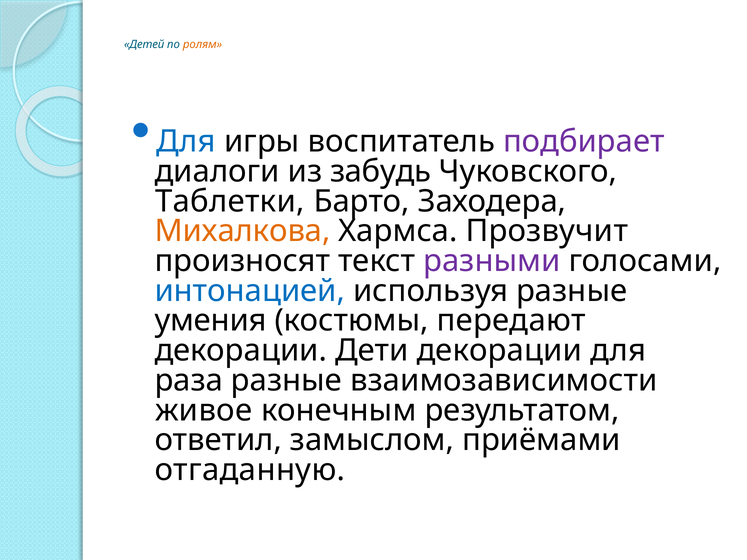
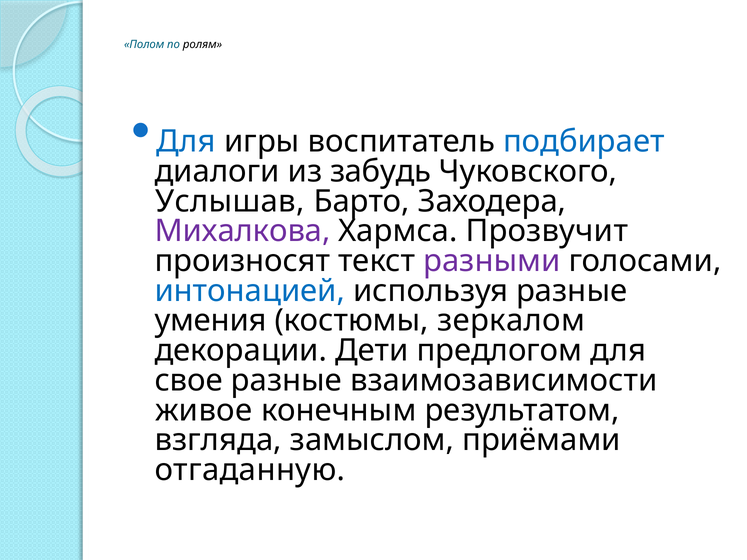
Детей: Детей -> Полом
ролям colour: orange -> black
подбирает colour: purple -> blue
Таблетки: Таблетки -> Услышав
Михалкова colour: orange -> purple
передают: передают -> зеркалом
Дети декорации: декорации -> предлогом
раза: раза -> свое
ответил: ответил -> взгляда
